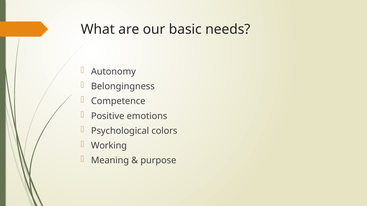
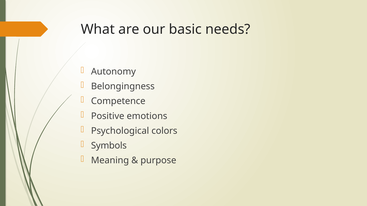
Working: Working -> Symbols
